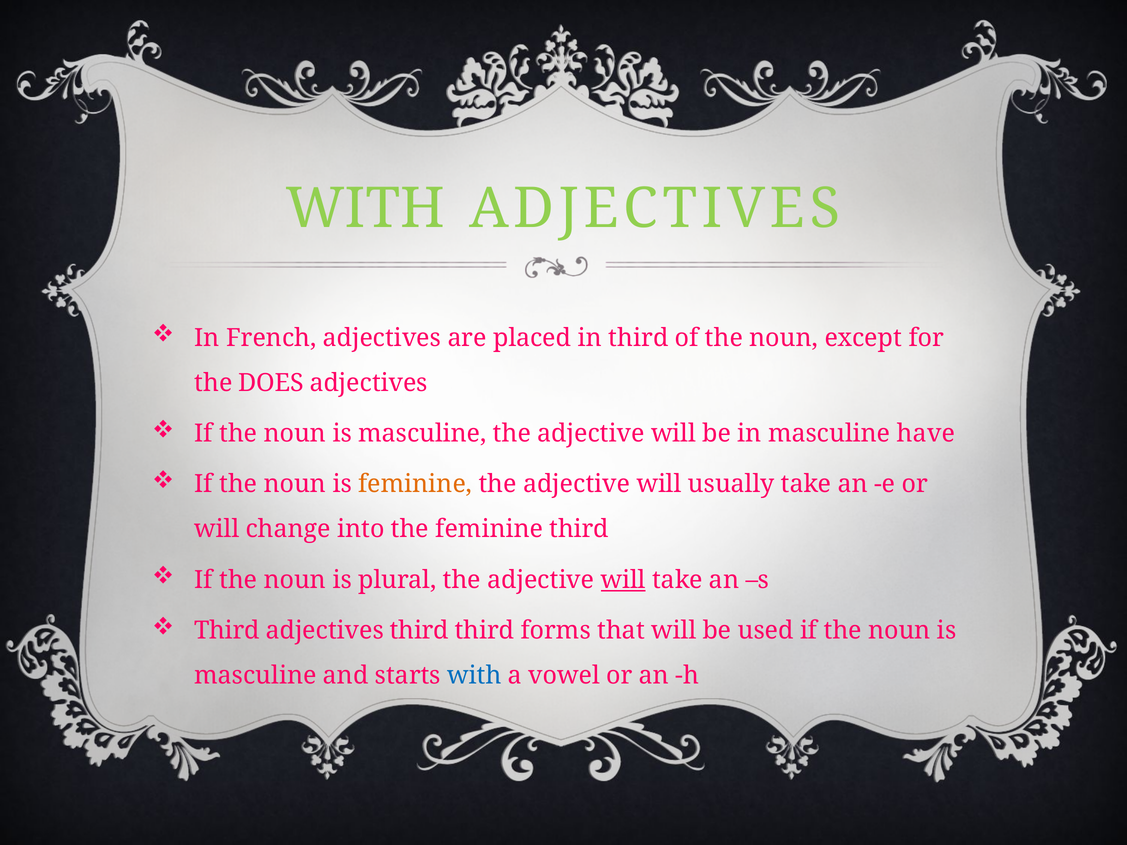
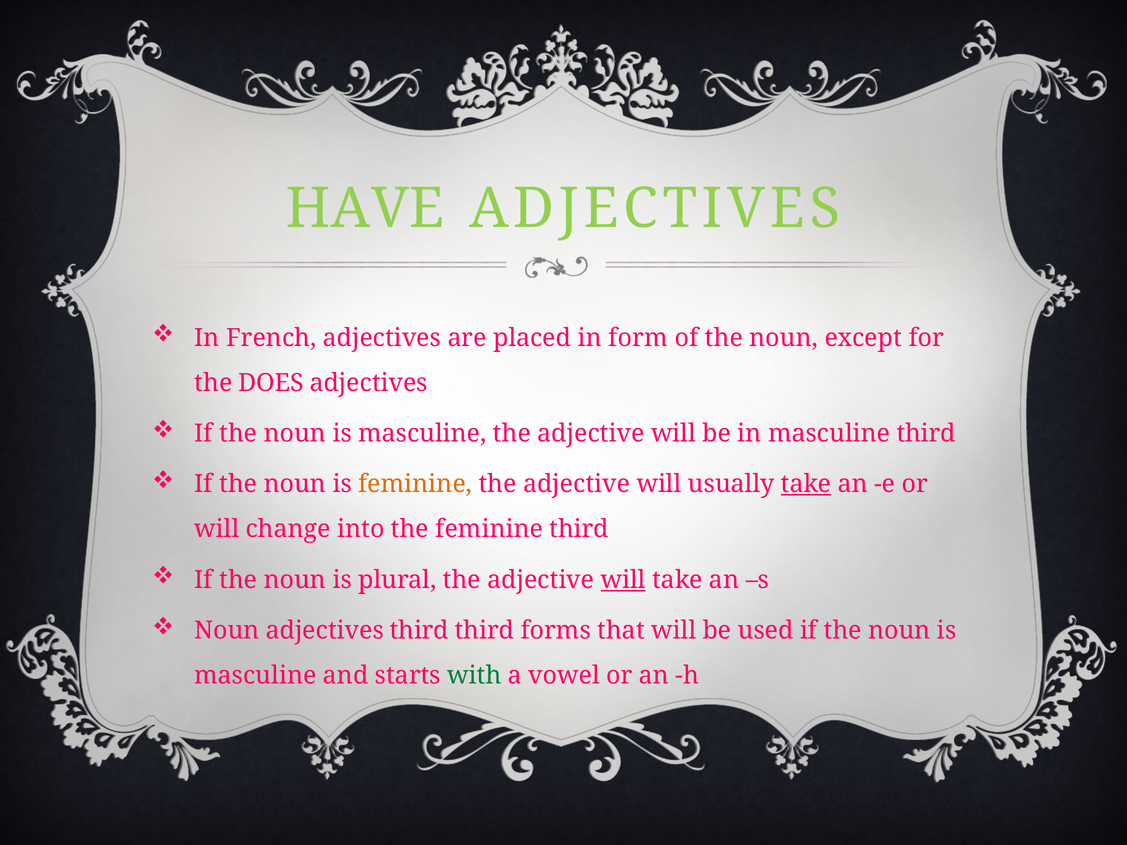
WITH at (365, 209): WITH -> HAVE
in third: third -> form
masculine have: have -> third
take at (806, 484) underline: none -> present
Third at (227, 631): Third -> Noun
with at (474, 676) colour: blue -> green
